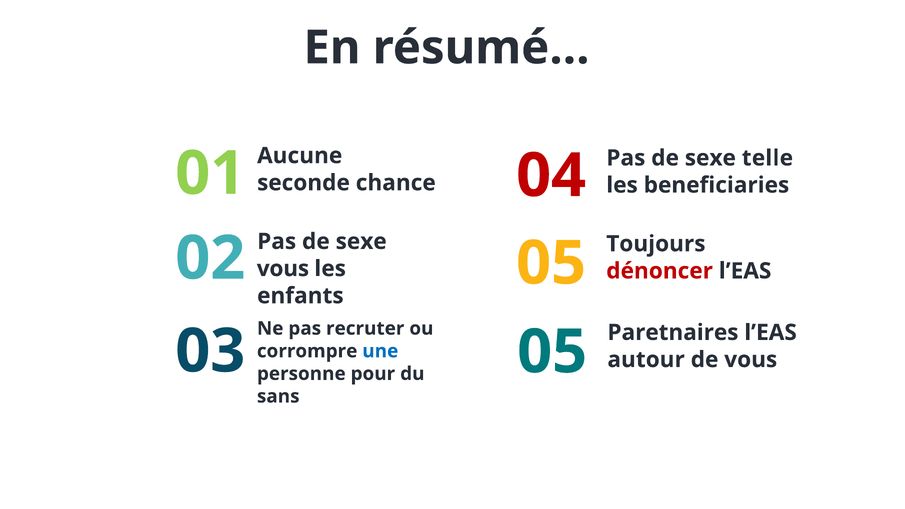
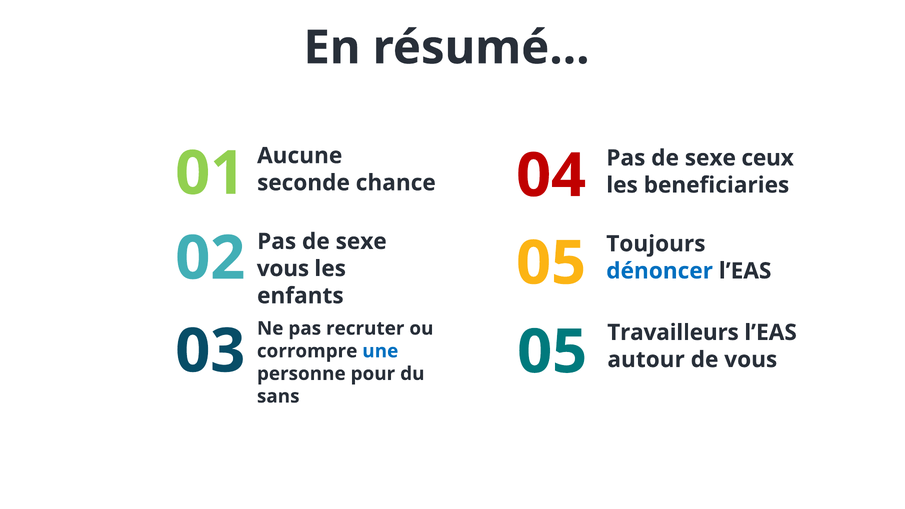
telle: telle -> ceux
dénoncer colour: red -> blue
Paretnaires: Paretnaires -> Travailleurs
